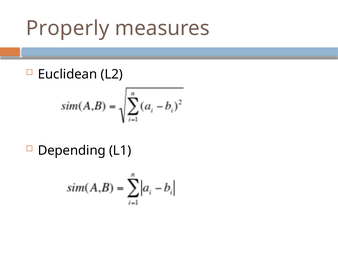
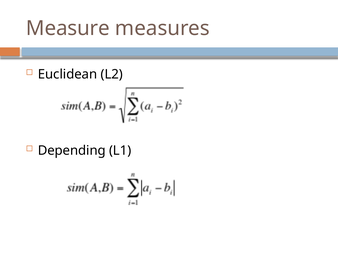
Properly: Properly -> Measure
